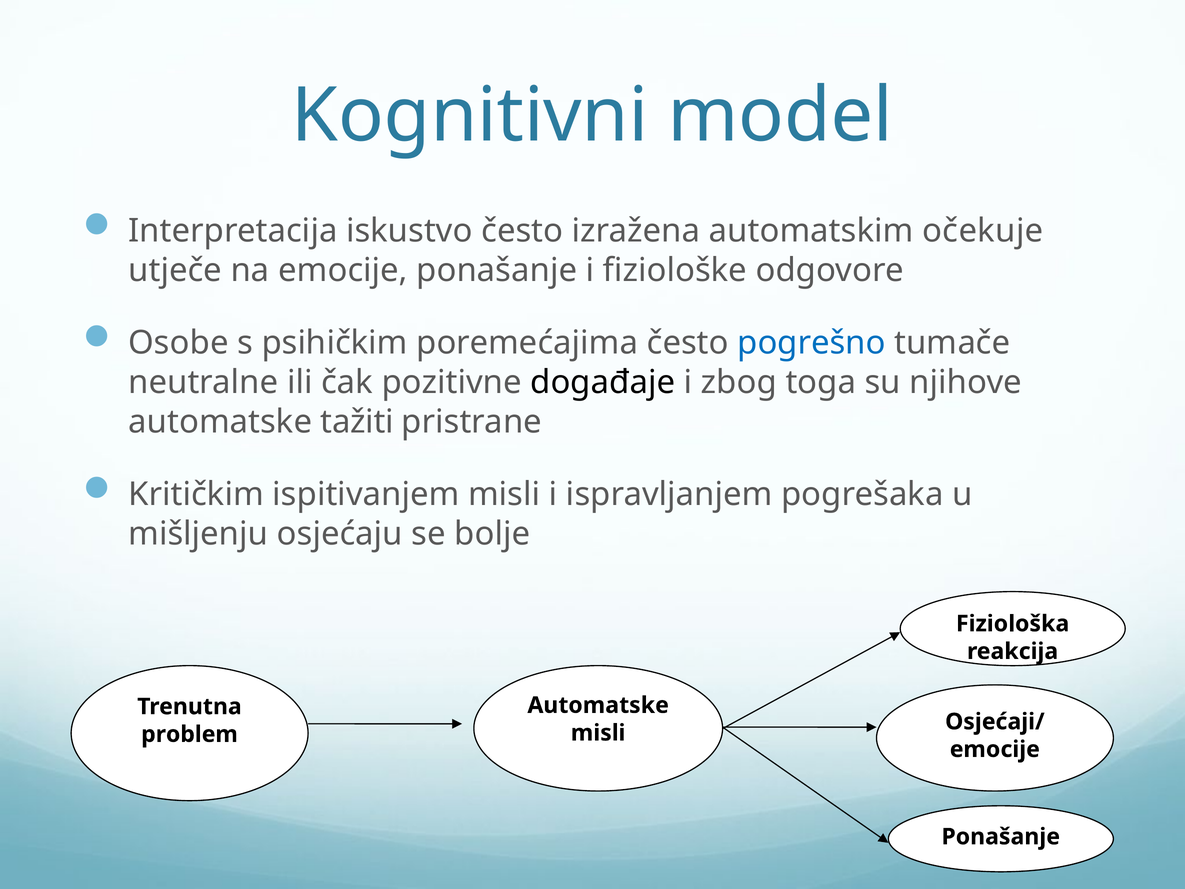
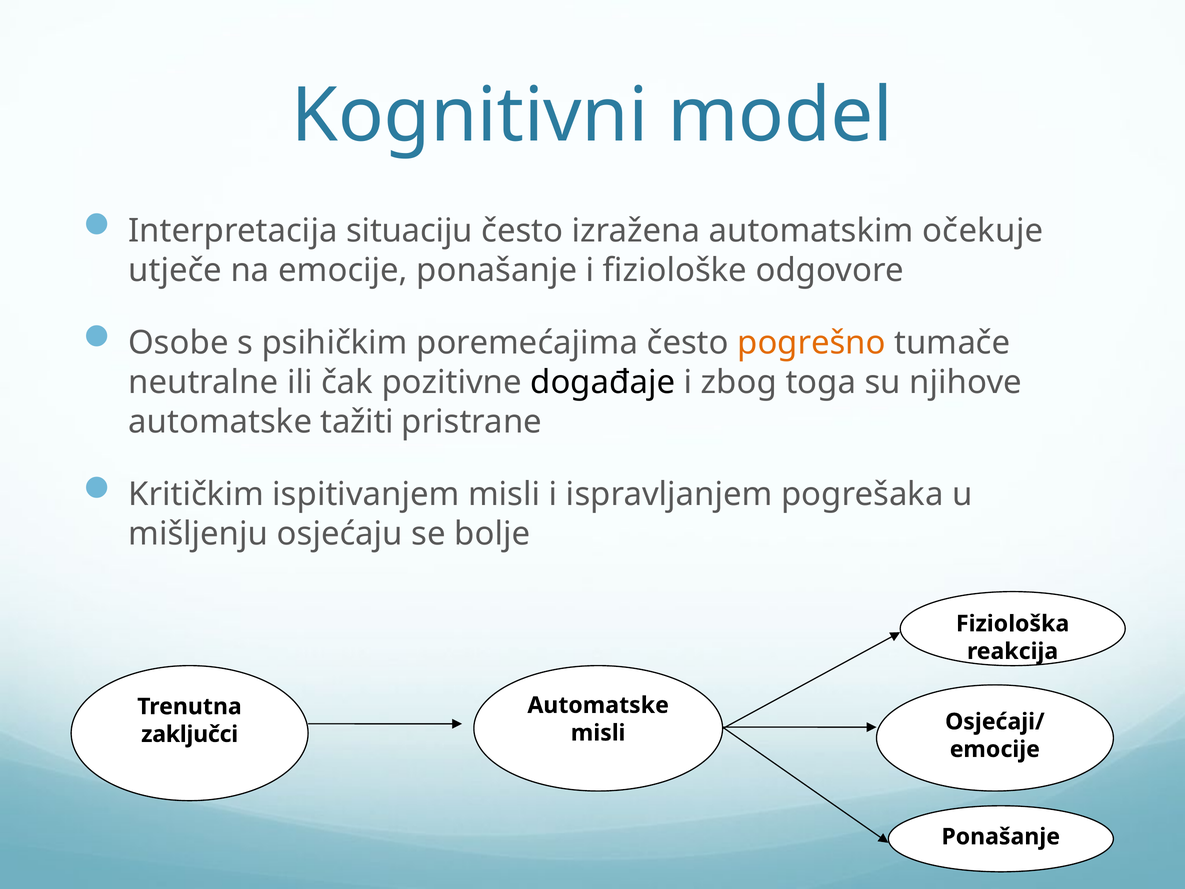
iskustvo: iskustvo -> situaciju
pogrešno colour: blue -> orange
problem: problem -> zaključci
